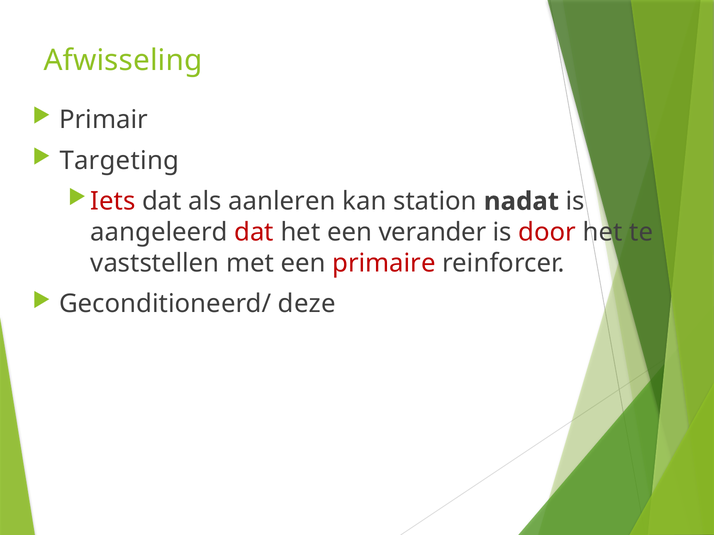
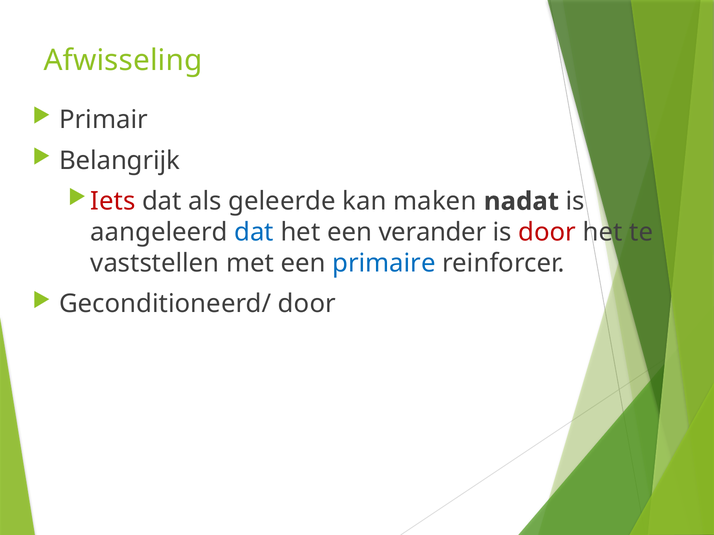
Targeting: Targeting -> Belangrijk
aanleren: aanleren -> geleerde
station: station -> maken
dat at (254, 232) colour: red -> blue
primaire colour: red -> blue
Geconditioneerd/ deze: deze -> door
